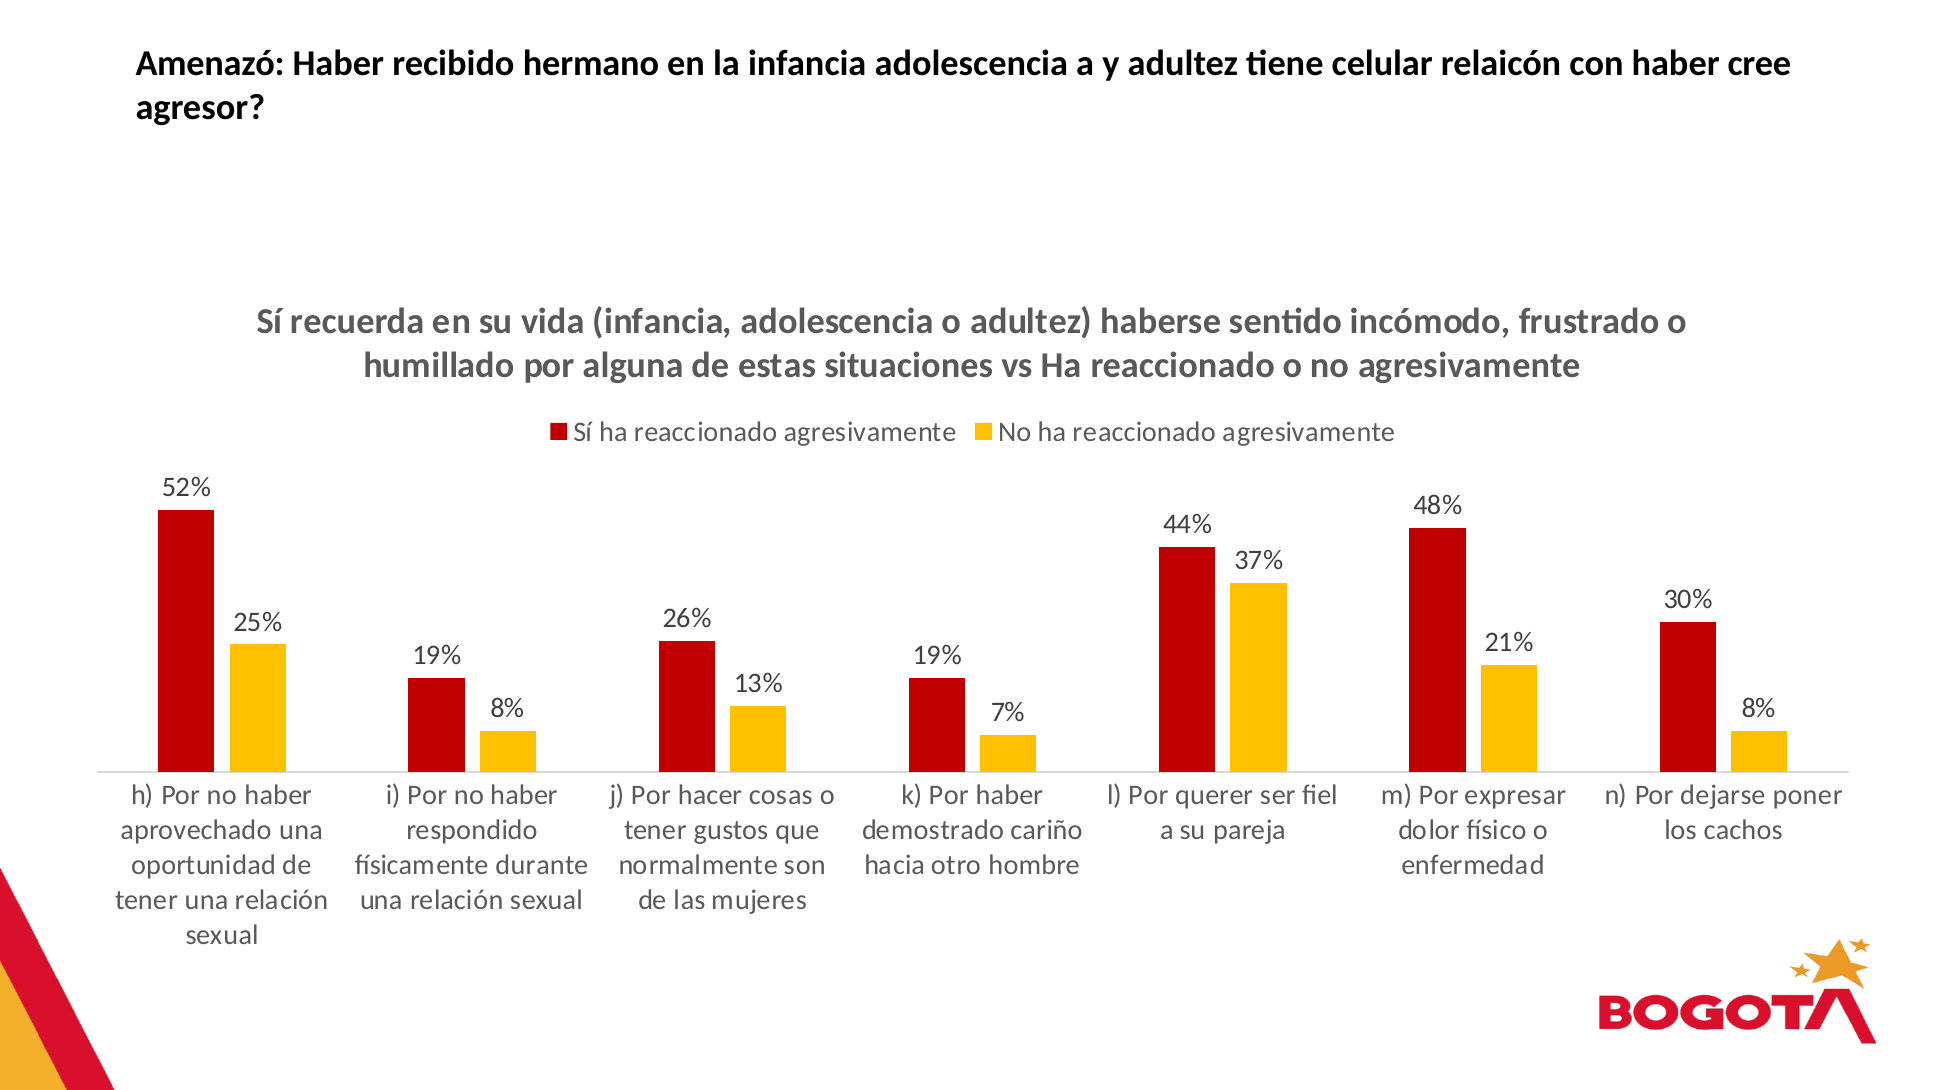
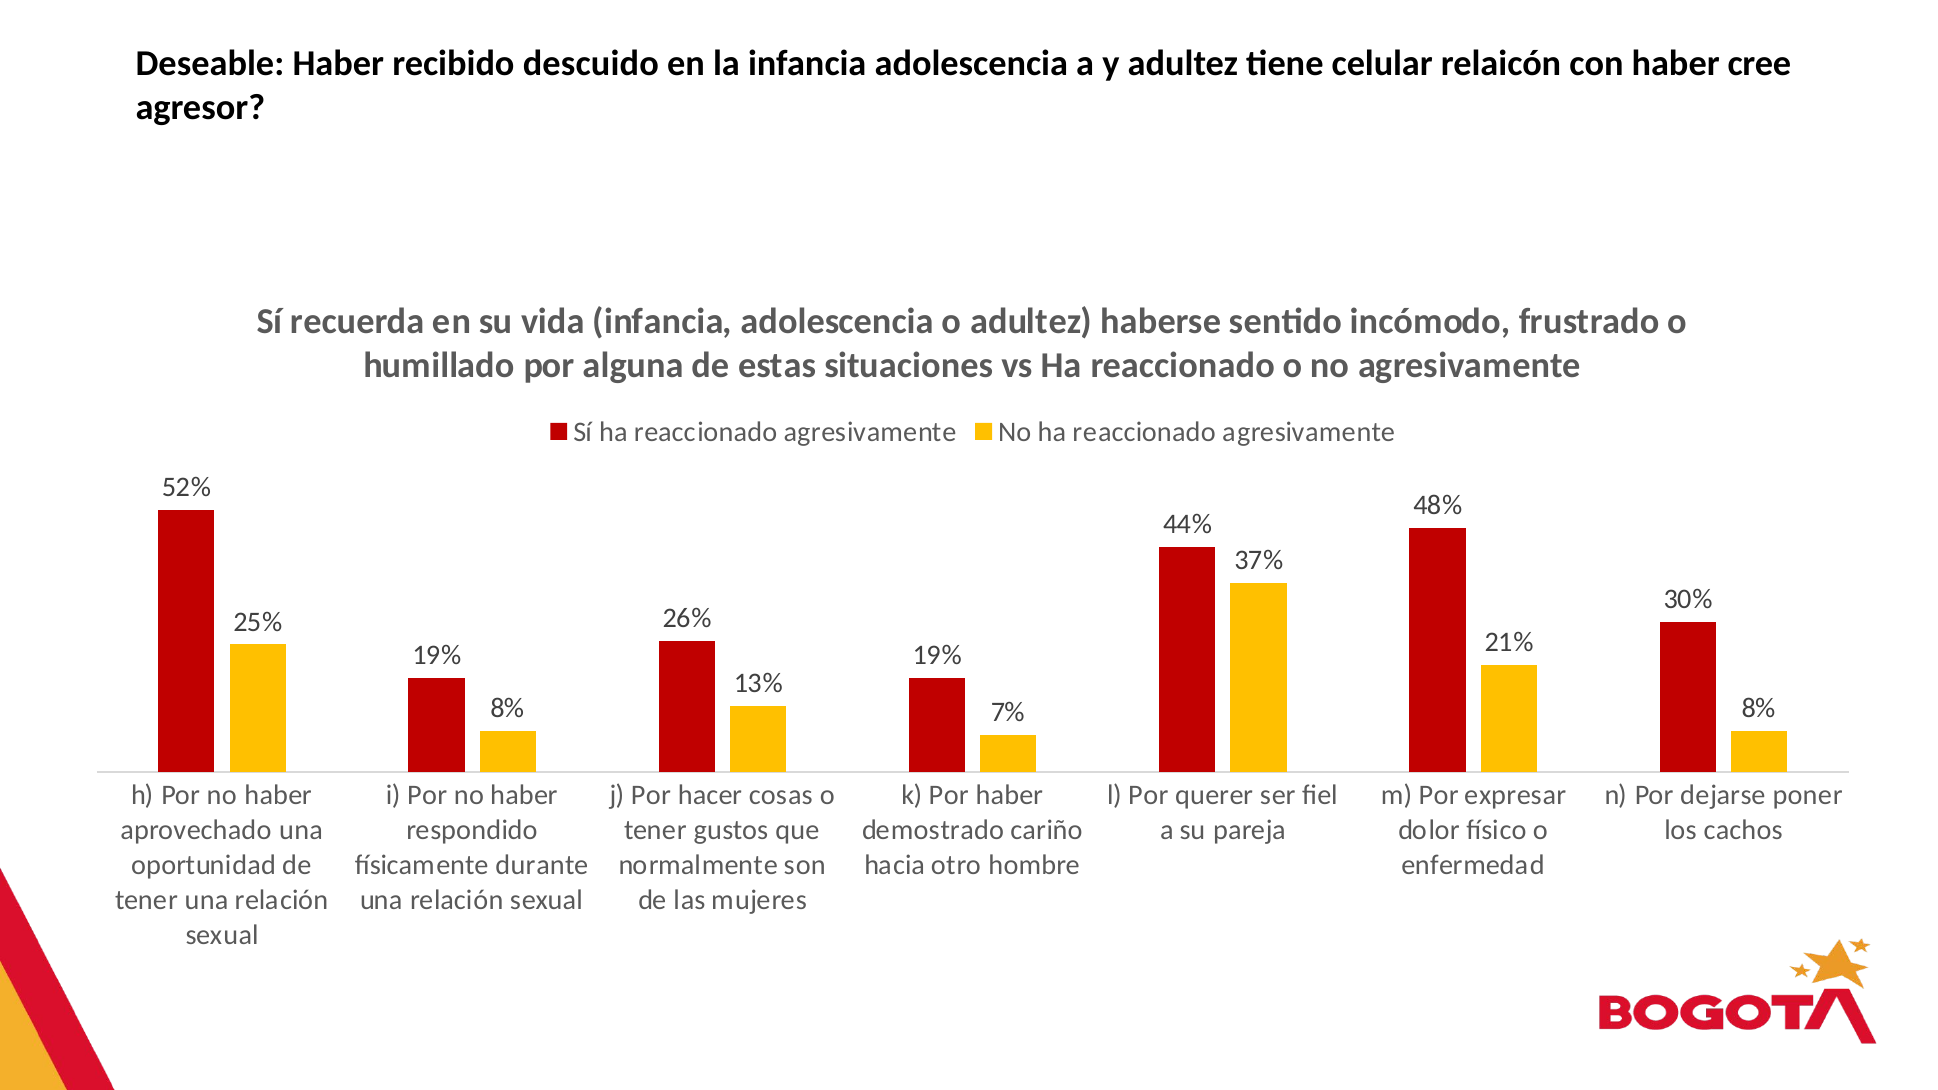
Amenazó: Amenazó -> Deseable
hermano: hermano -> descuido
